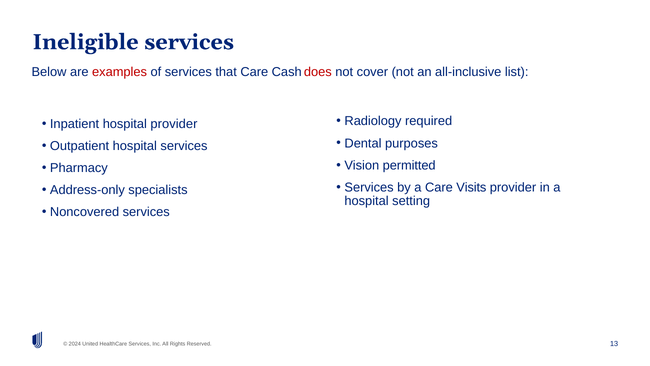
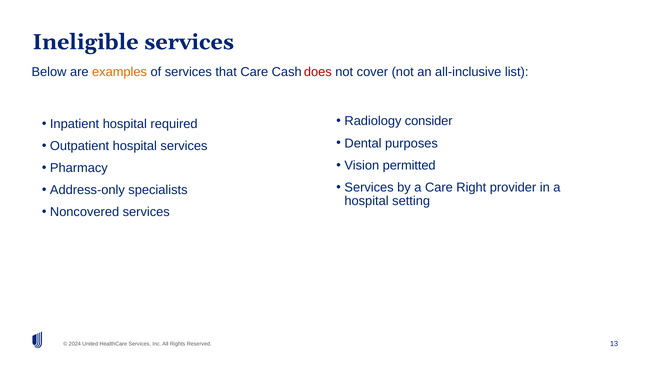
examples colour: red -> orange
required: required -> consider
hospital provider: provider -> required
Visits: Visits -> Right
